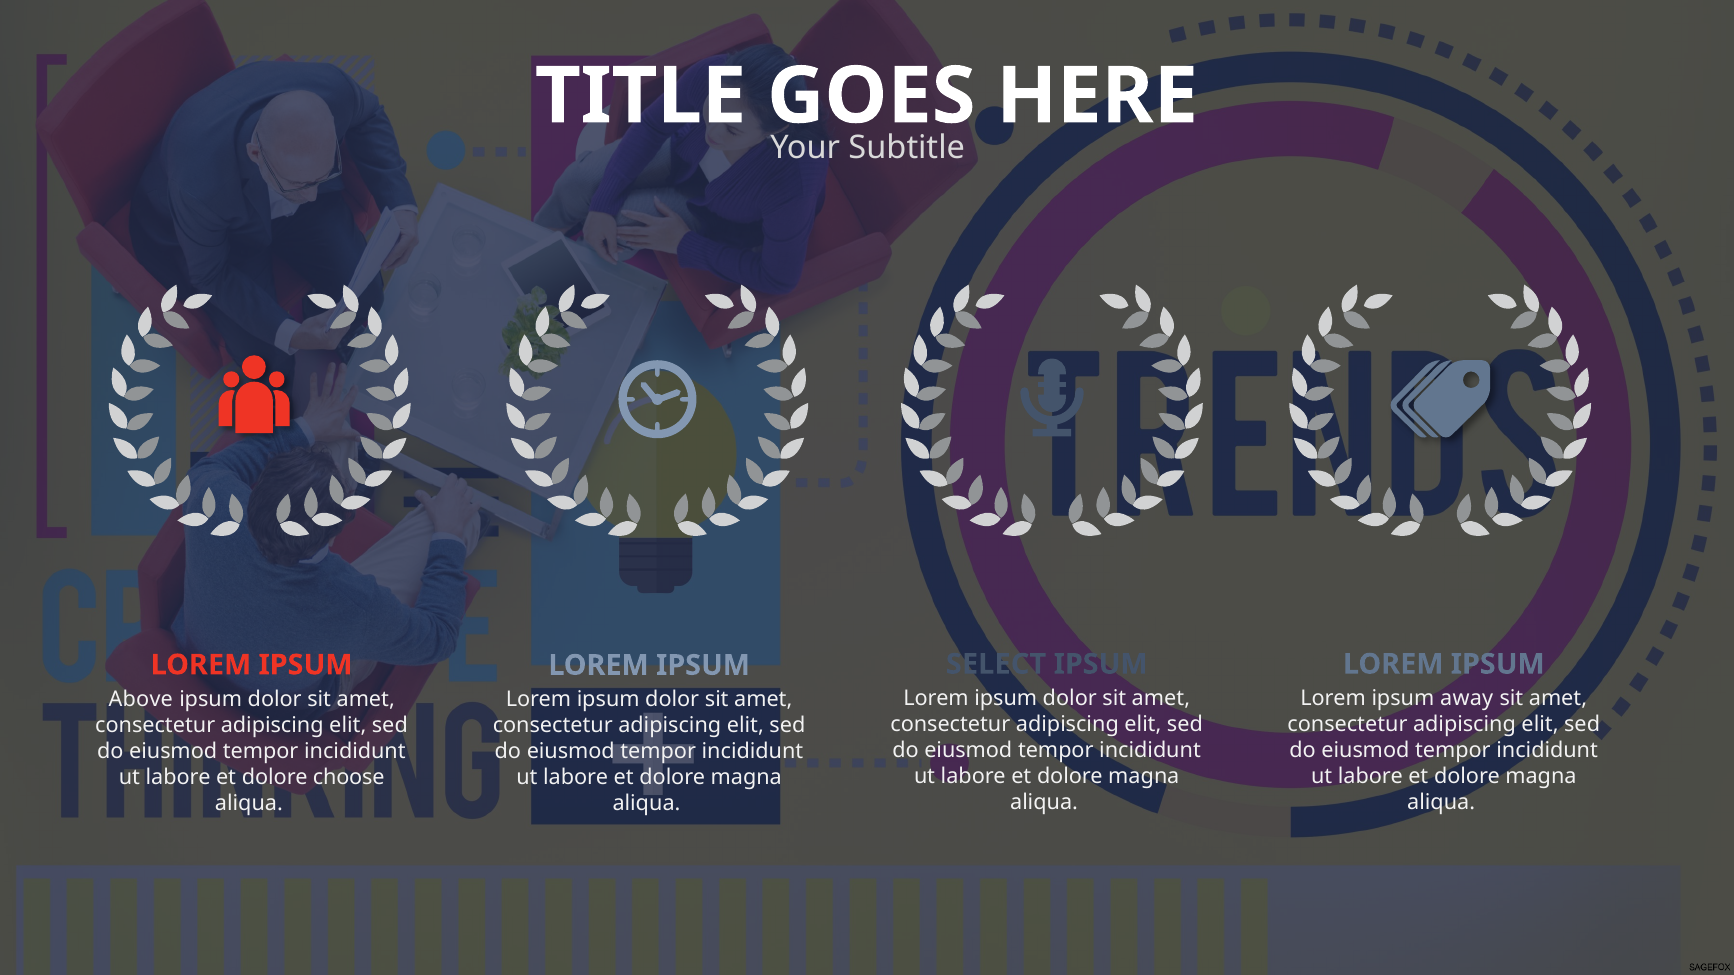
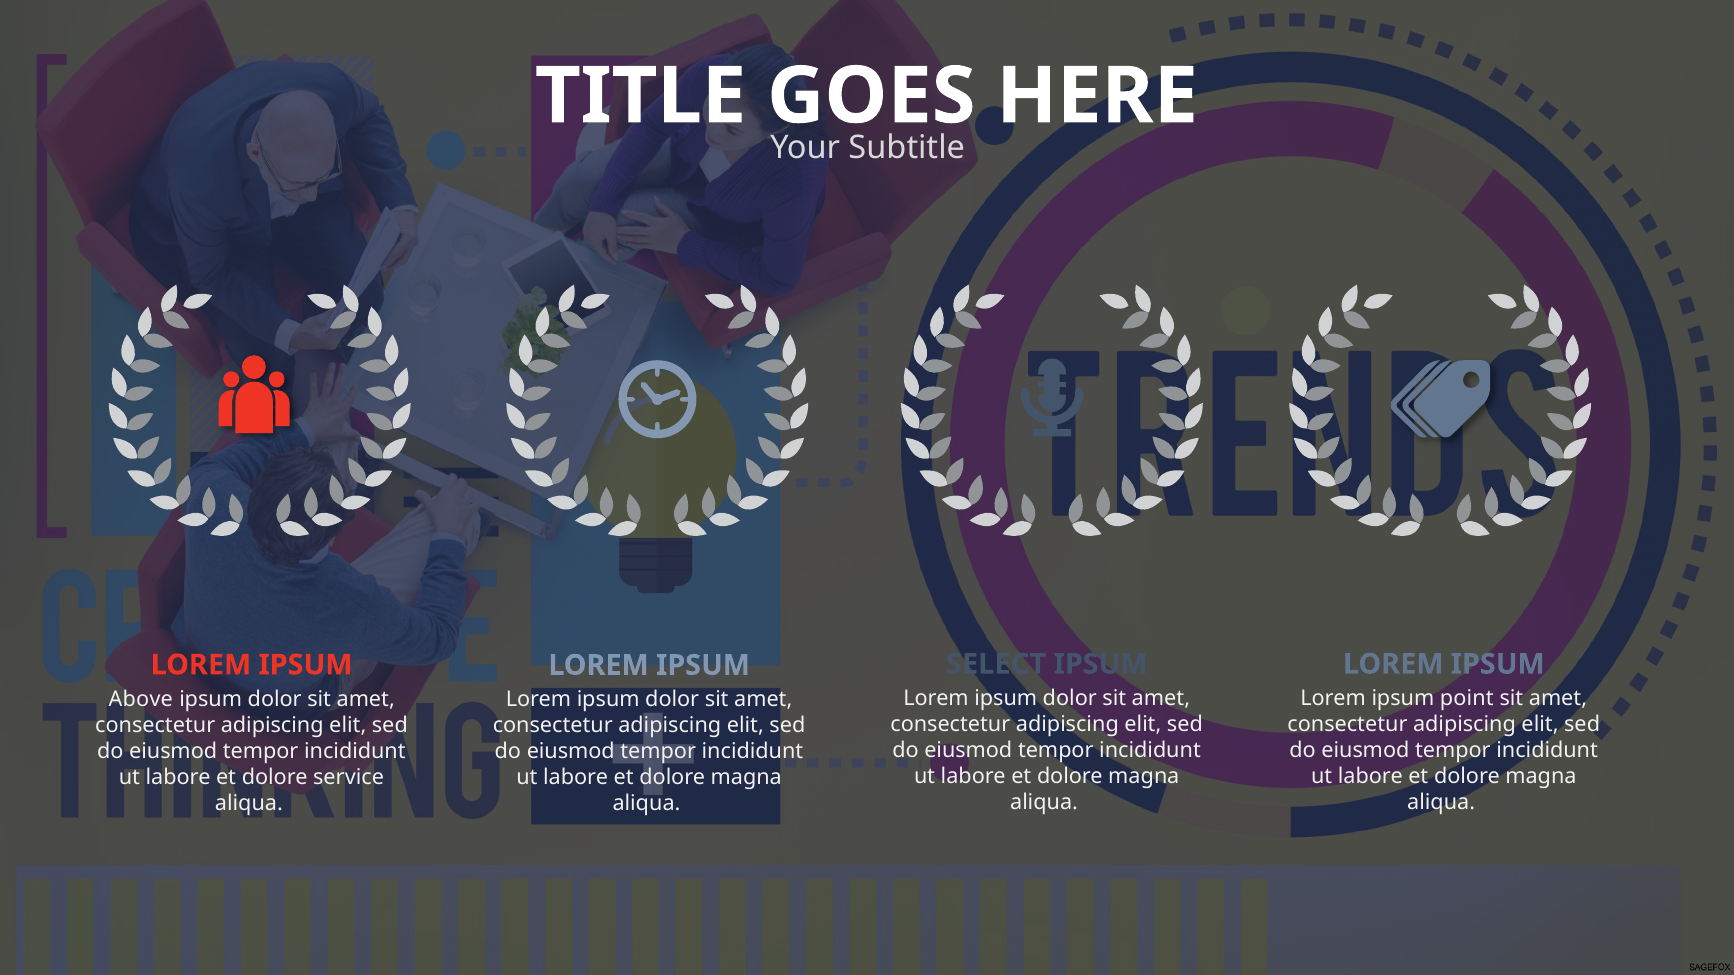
away: away -> point
choose: choose -> service
